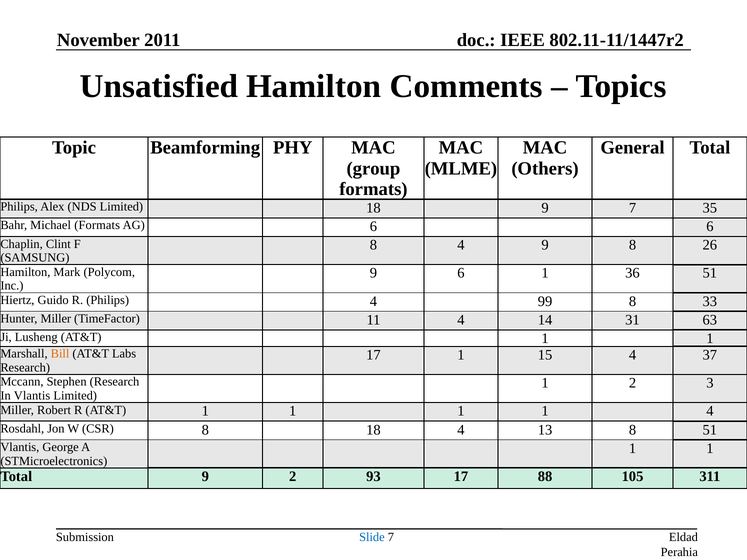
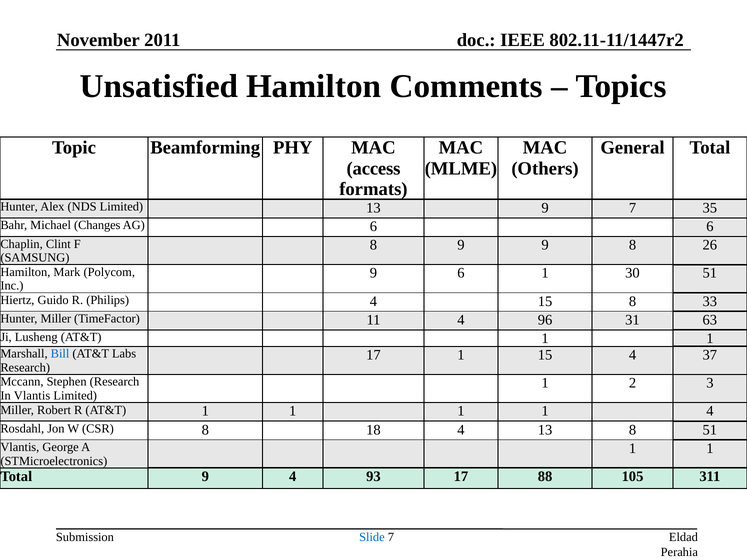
group: group -> access
Philips at (19, 207): Philips -> Hunter
Limited 18: 18 -> 13
Michael Formats: Formats -> Changes
8 4: 4 -> 9
36: 36 -> 30
4 99: 99 -> 15
14: 14 -> 96
Bill colour: orange -> blue
9 2: 2 -> 4
